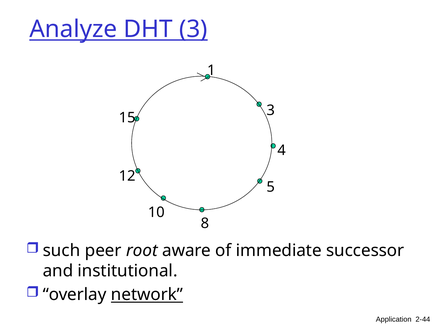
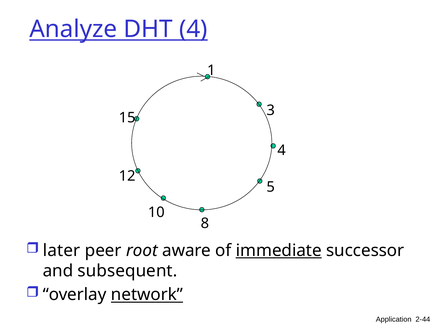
DHT 3: 3 -> 4
such: such -> later
immediate underline: none -> present
institutional: institutional -> subsequent
